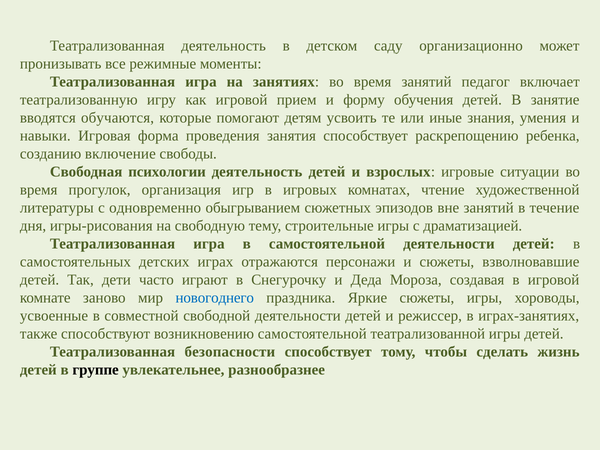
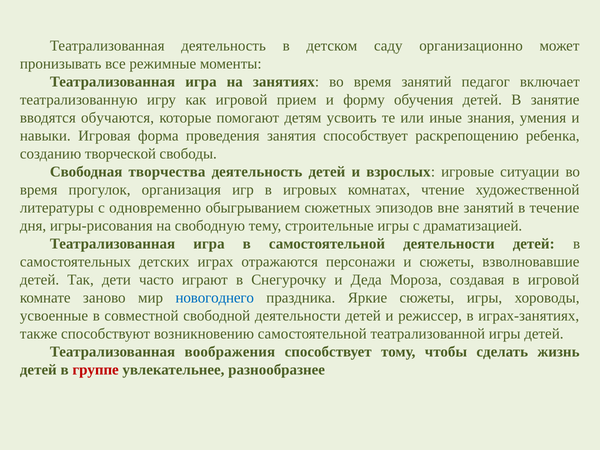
включение: включение -> творческой
психологии: психологии -> творчества
безопасности: безопасности -> воображения
группе colour: black -> red
